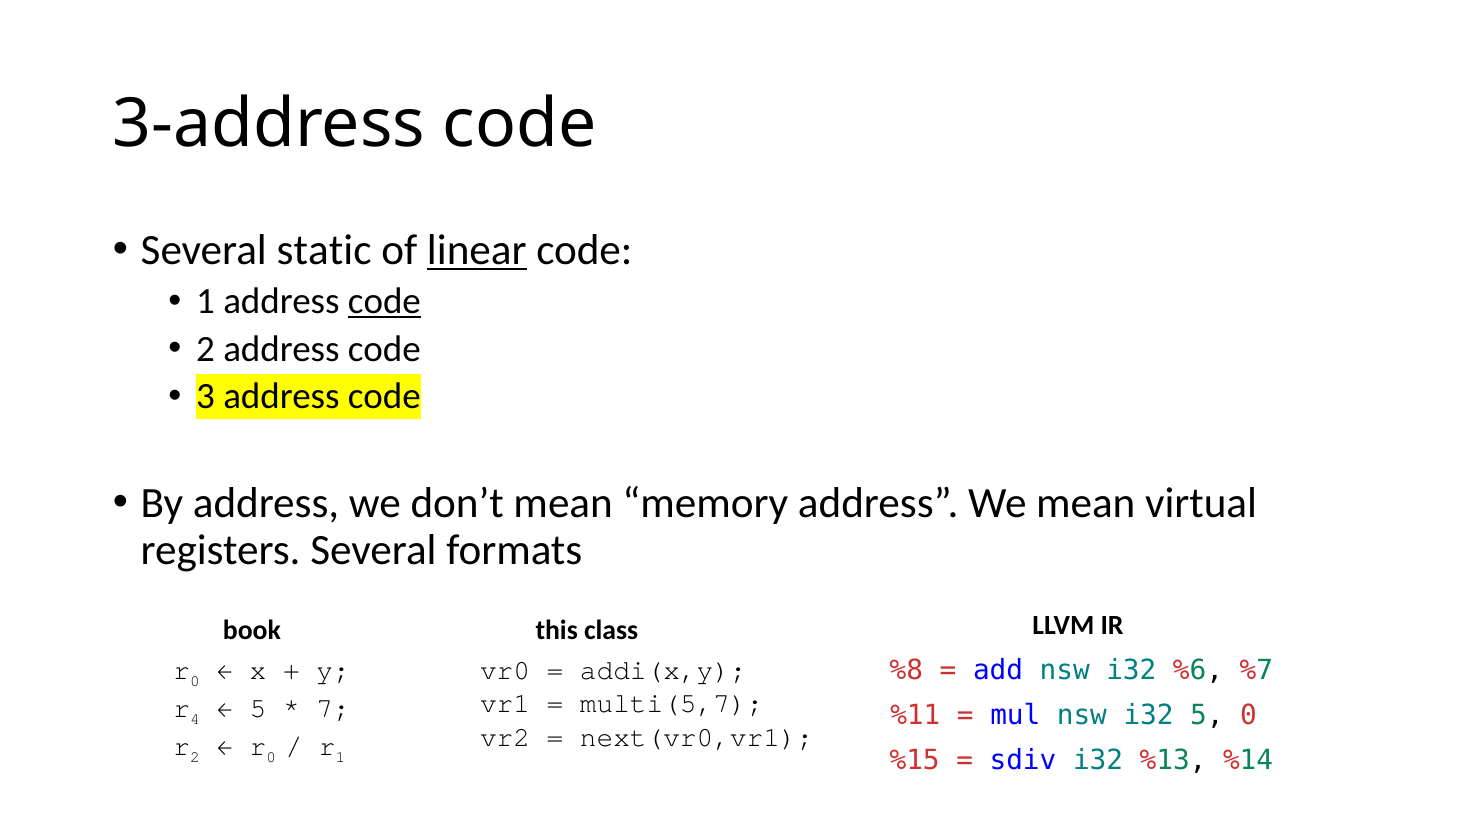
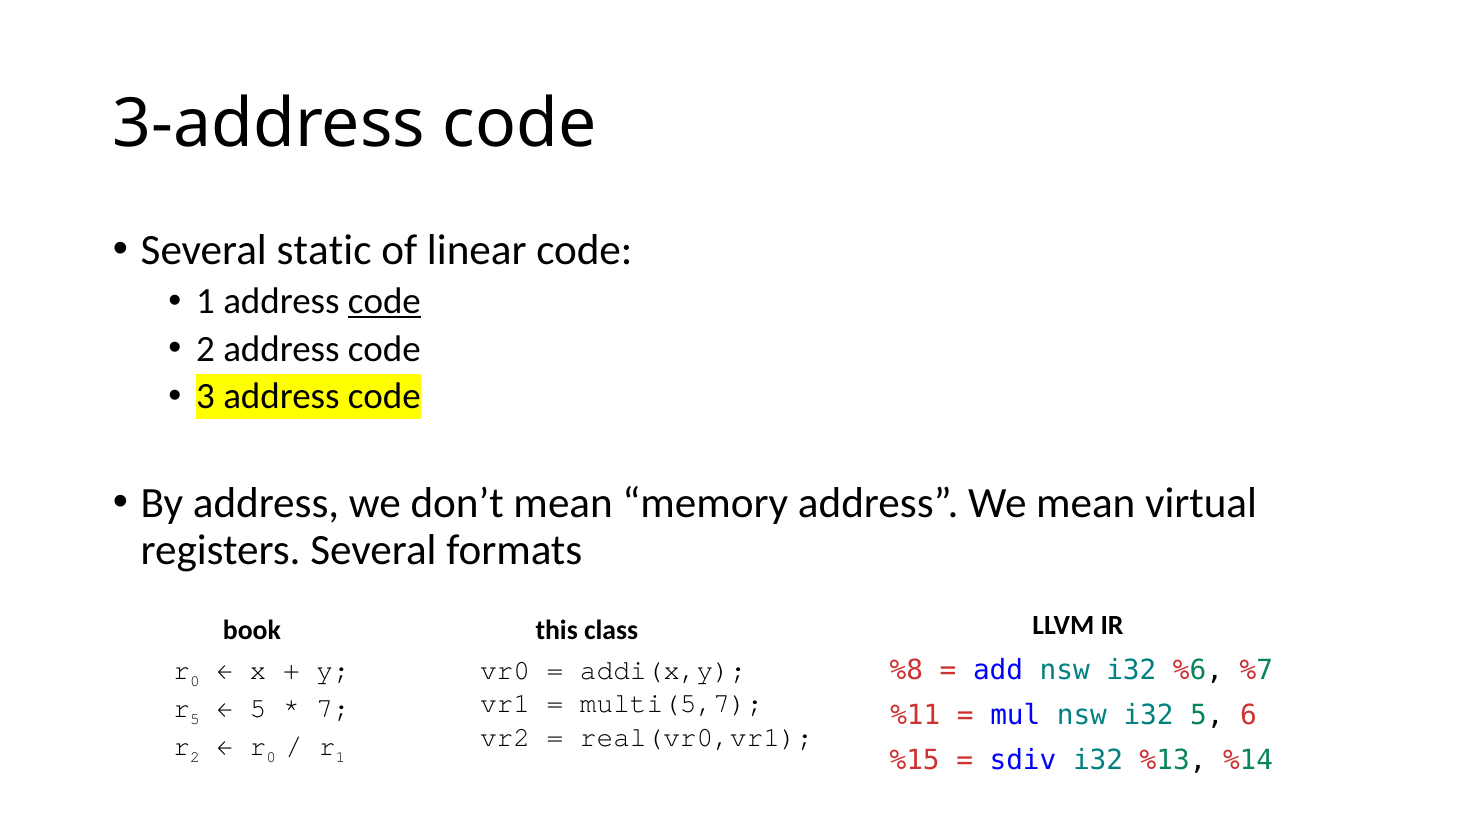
linear underline: present -> none
4 at (195, 719): 4 -> 5
5 0: 0 -> 6
next(vr0,vr1: next(vr0,vr1 -> real(vr0,vr1
